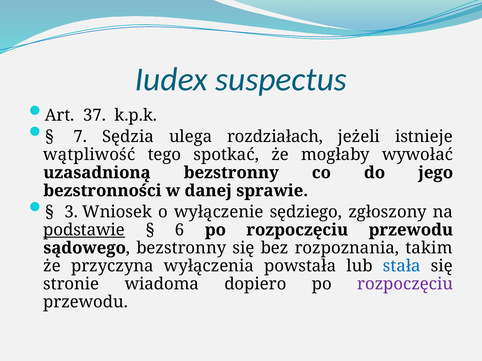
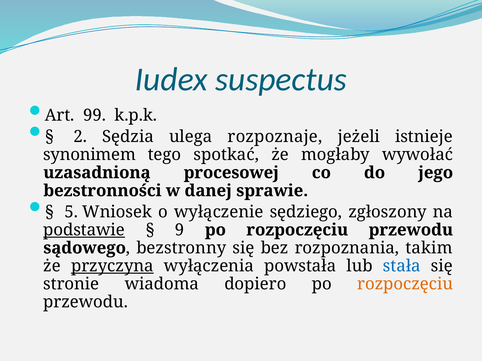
37: 37 -> 99
7: 7 -> 2
rozdziałach: rozdziałach -> rozpoznaje
wątpliwość: wątpliwość -> synonimem
uzasadnioną bezstronny: bezstronny -> procesowej
3: 3 -> 5
6: 6 -> 9
przyczyna underline: none -> present
rozpoczęciu at (405, 284) colour: purple -> orange
